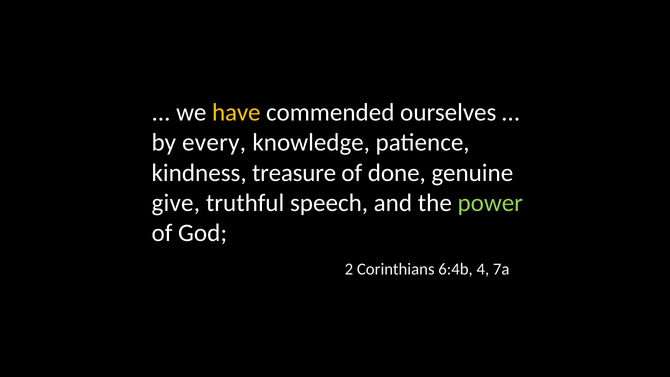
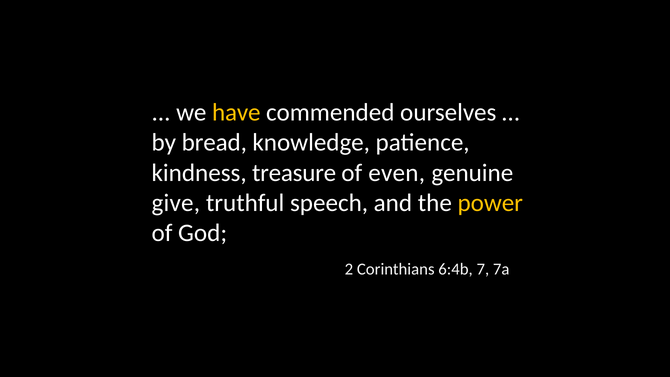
every: every -> bread
done: done -> even
power colour: light green -> yellow
4: 4 -> 7
